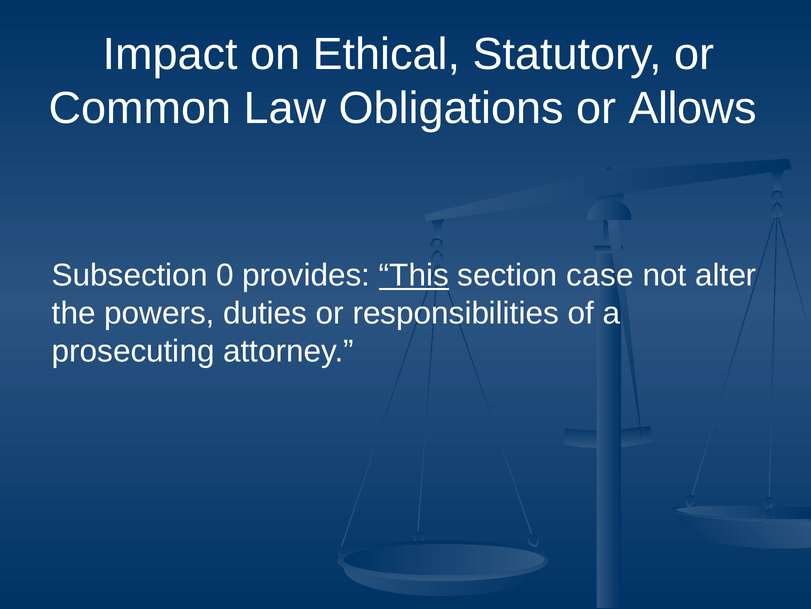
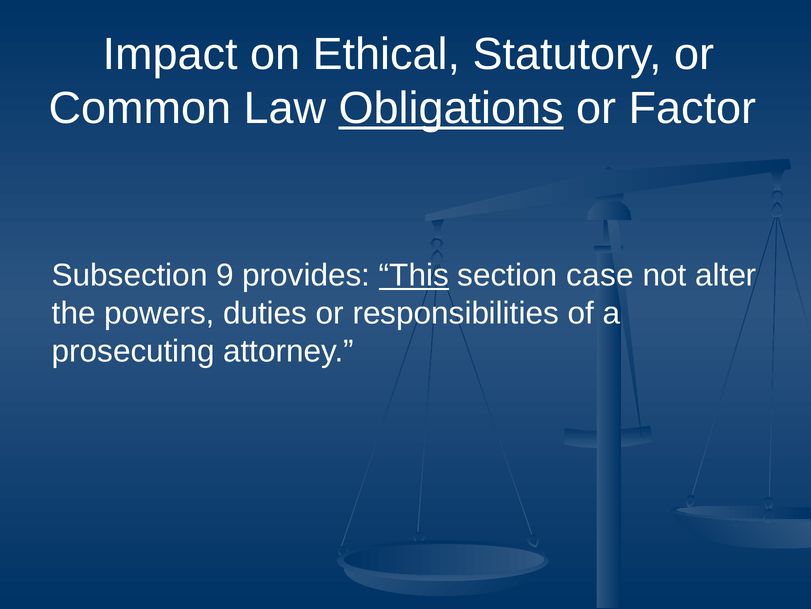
Obligations underline: none -> present
Allows: Allows -> Factor
0: 0 -> 9
